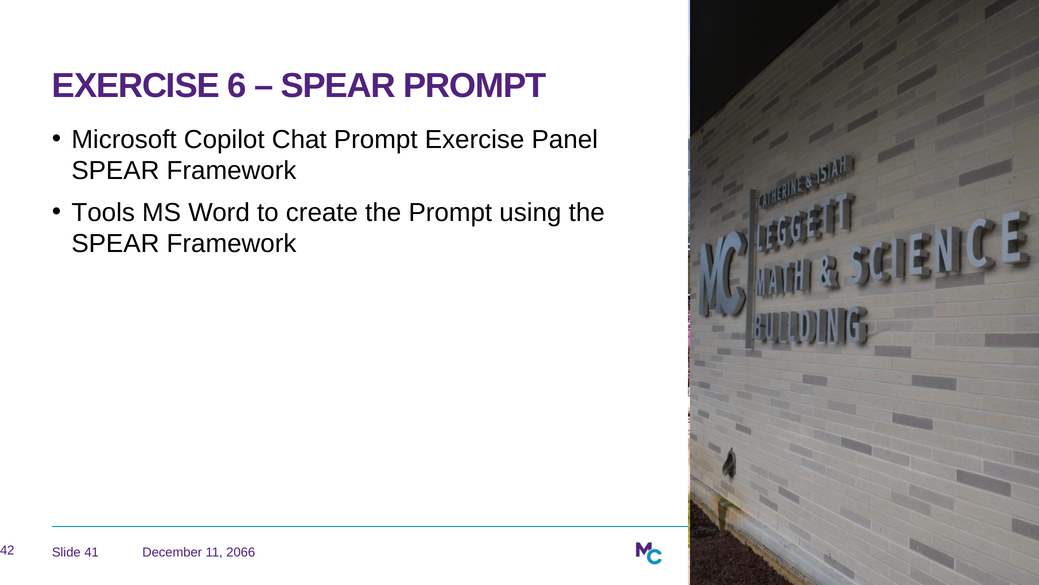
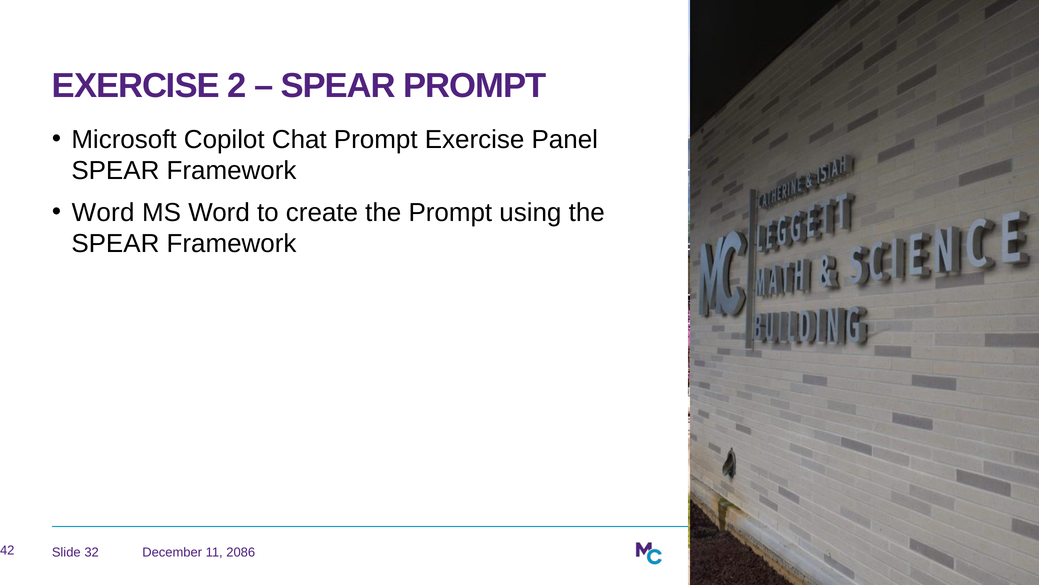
6: 6 -> 2
Tools at (103, 212): Tools -> Word
41: 41 -> 32
2066: 2066 -> 2086
